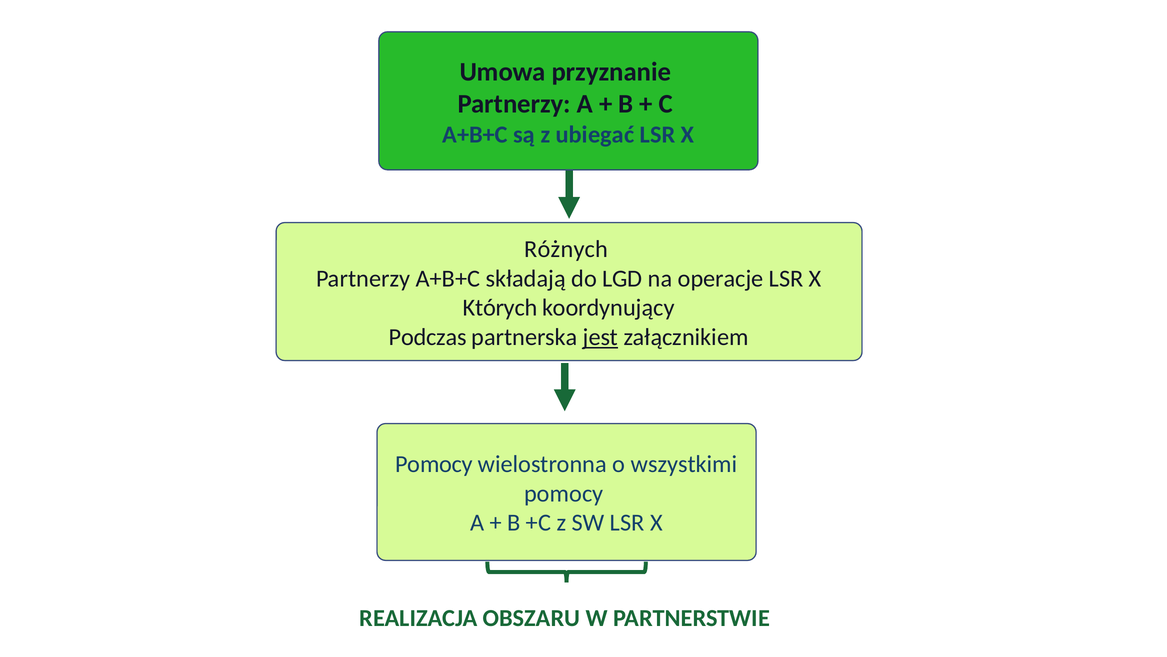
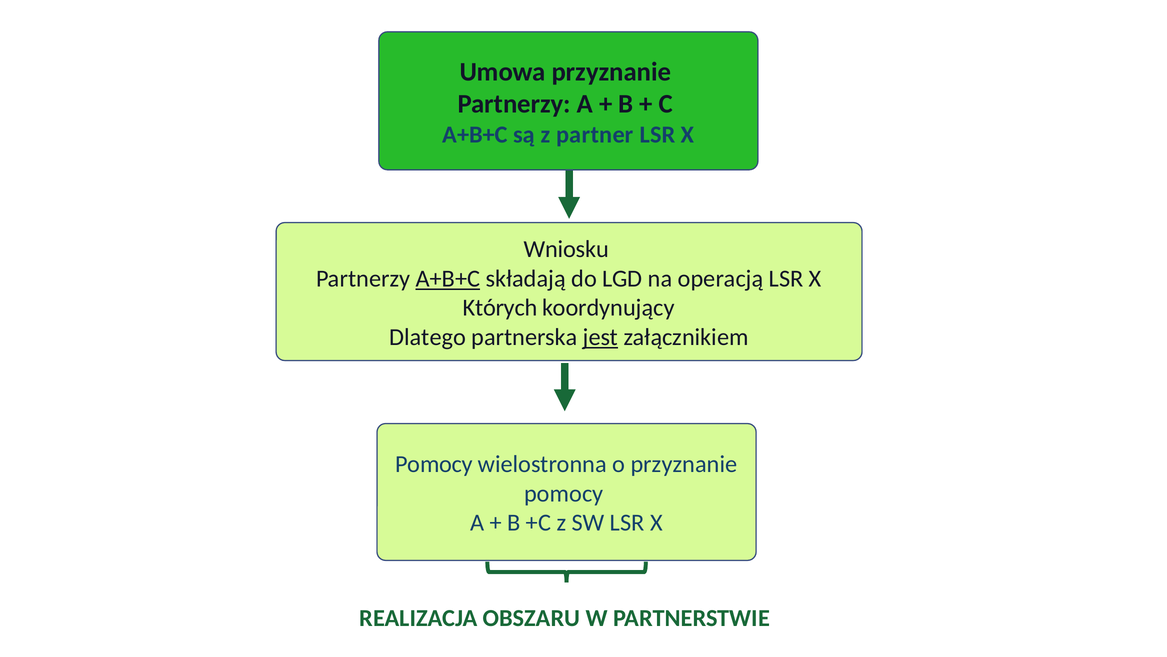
ubiegać: ubiegać -> partner
Różnych: Różnych -> Wniosku
A+B+C at (448, 278) underline: none -> present
operacje: operacje -> operacją
Podczas: Podczas -> Dlatego
o wszystkimi: wszystkimi -> przyznanie
